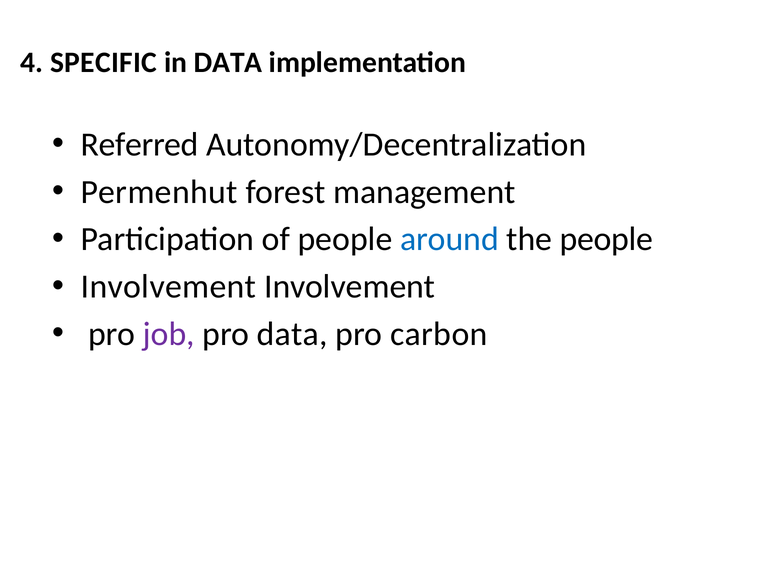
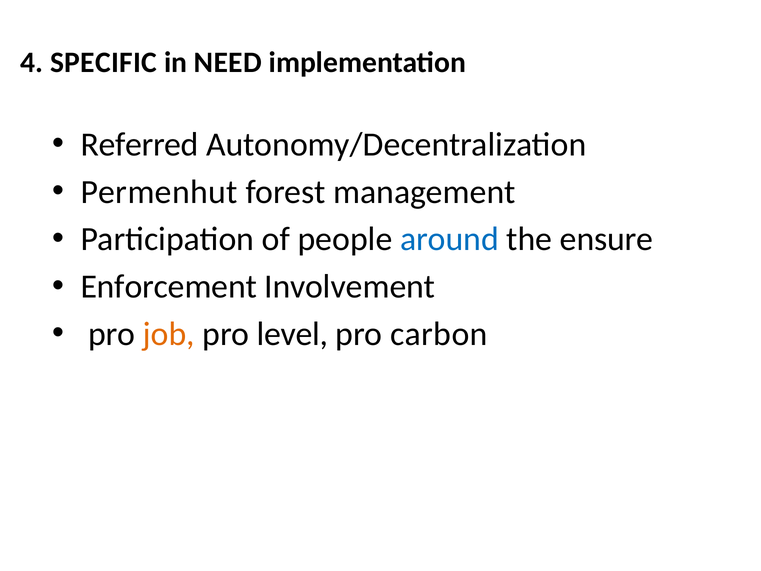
in DATA: DATA -> NEED
the people: people -> ensure
Involvement at (168, 287): Involvement -> Enforcement
job colour: purple -> orange
pro data: data -> level
